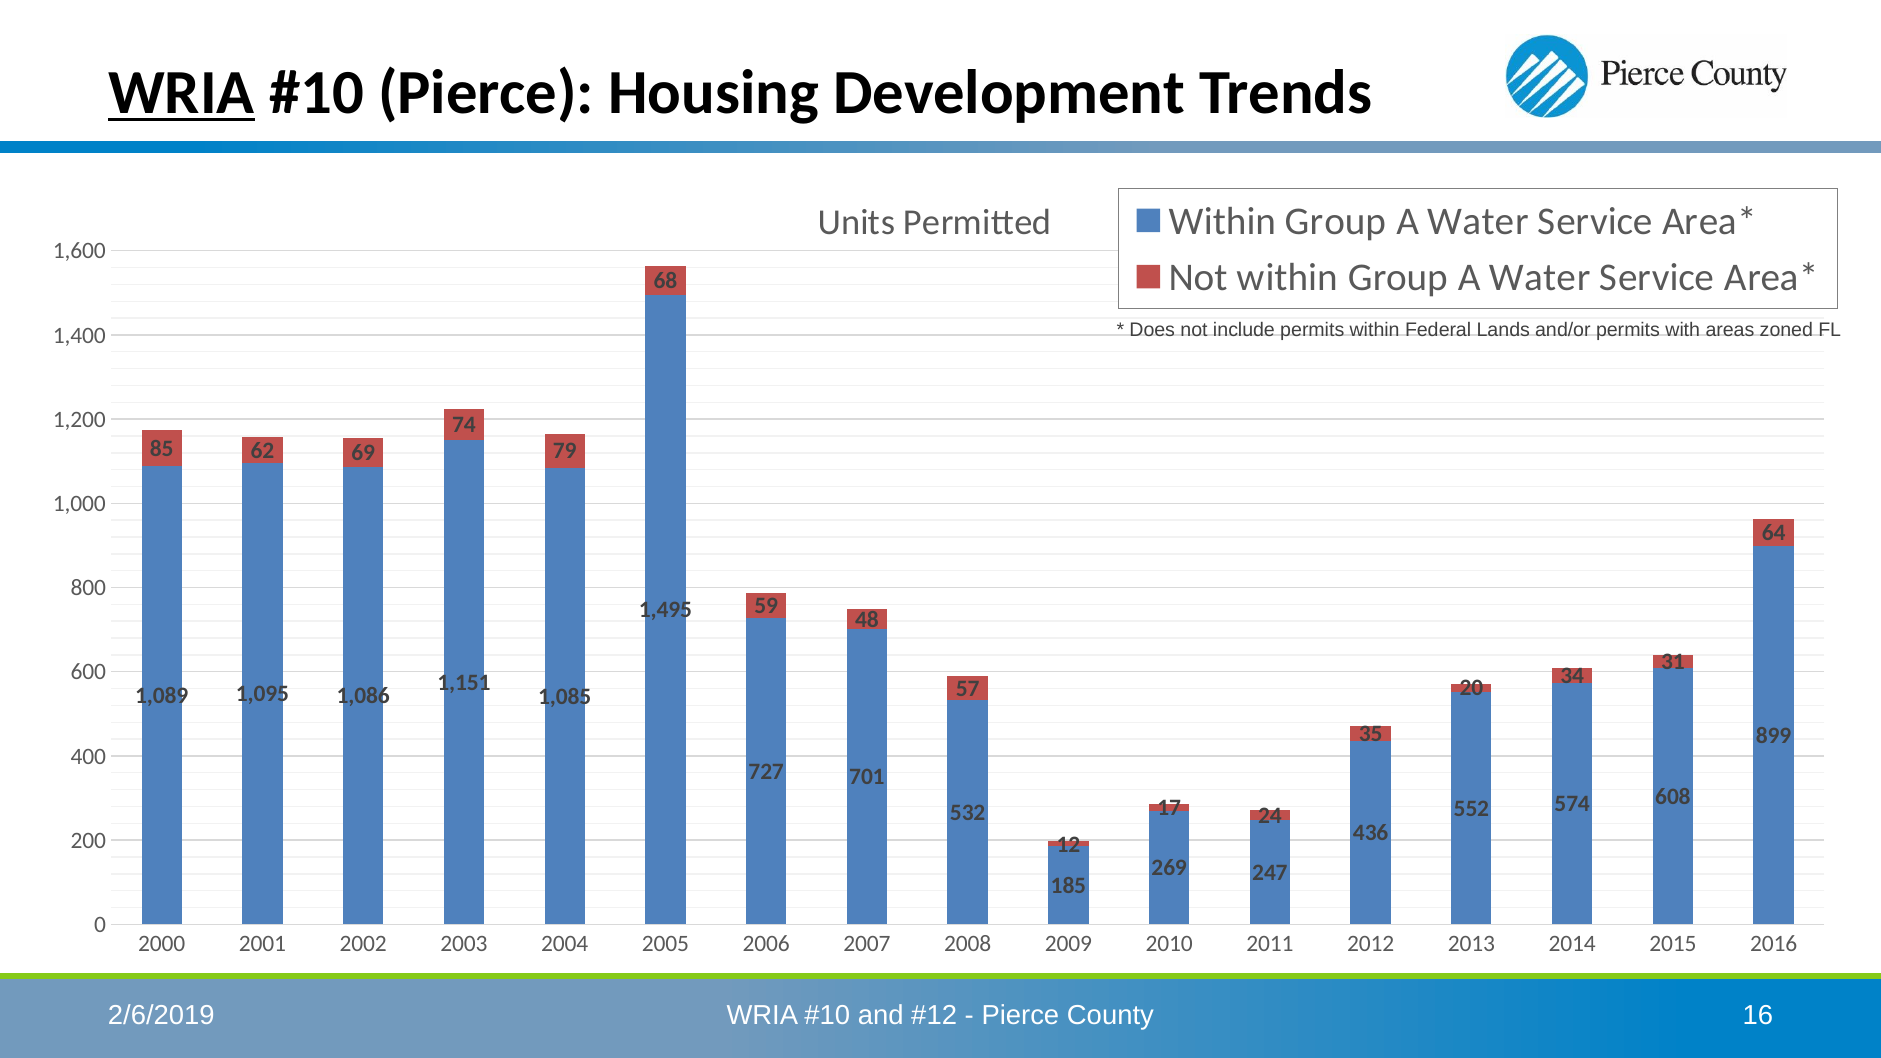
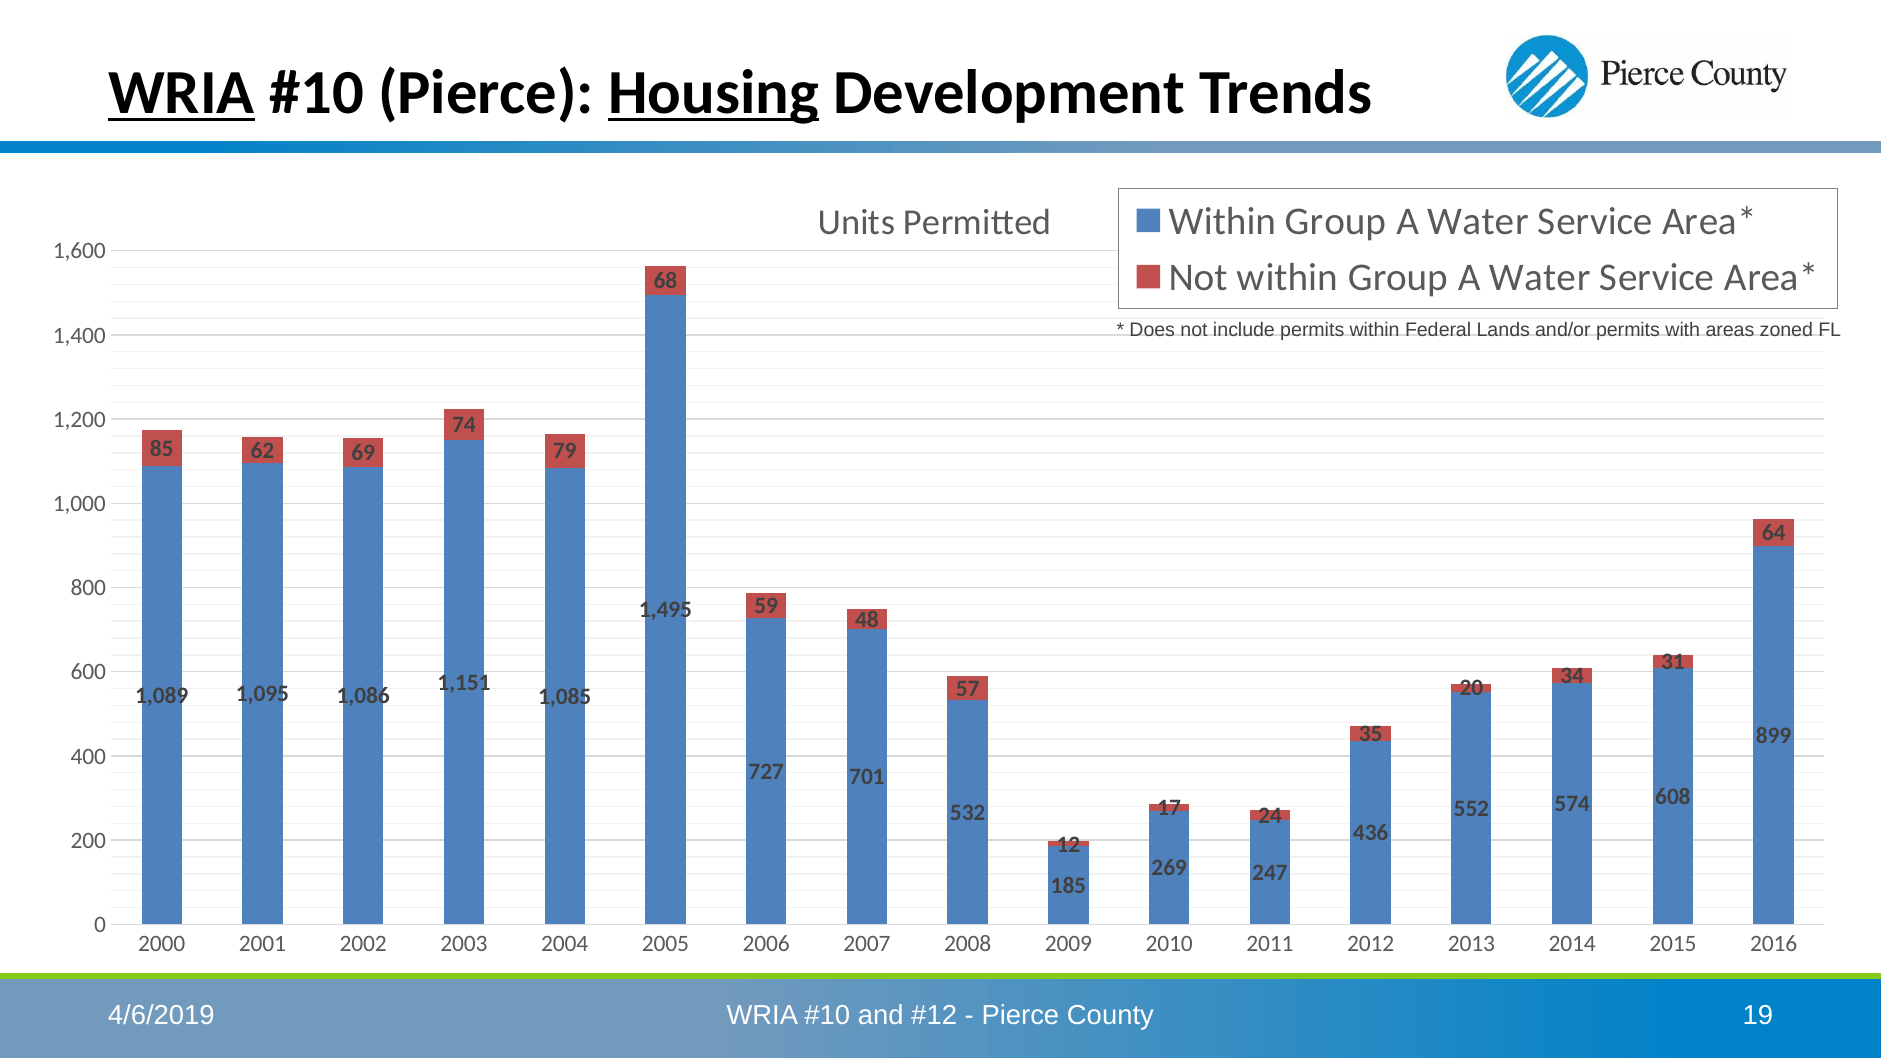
Housing underline: none -> present
2/6/2019: 2/6/2019 -> 4/6/2019
16: 16 -> 19
